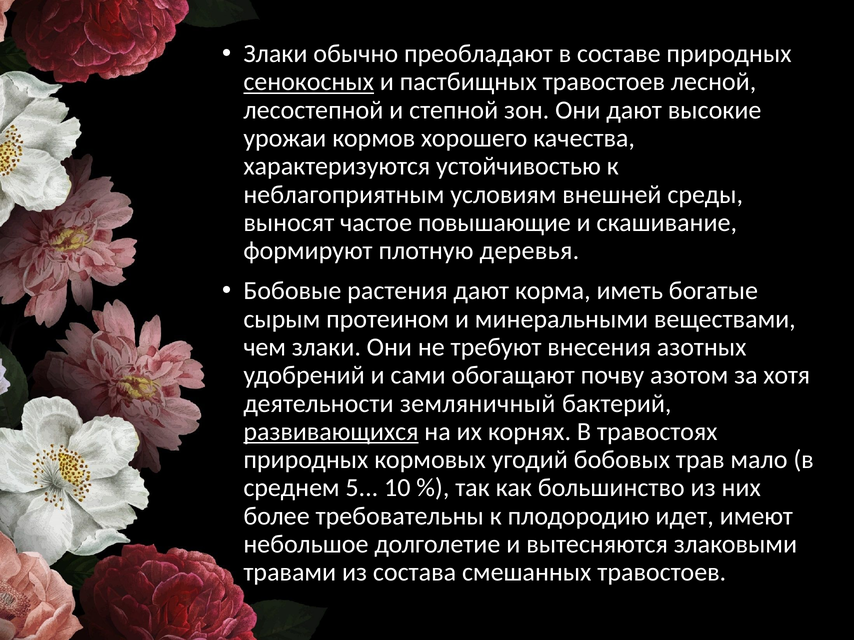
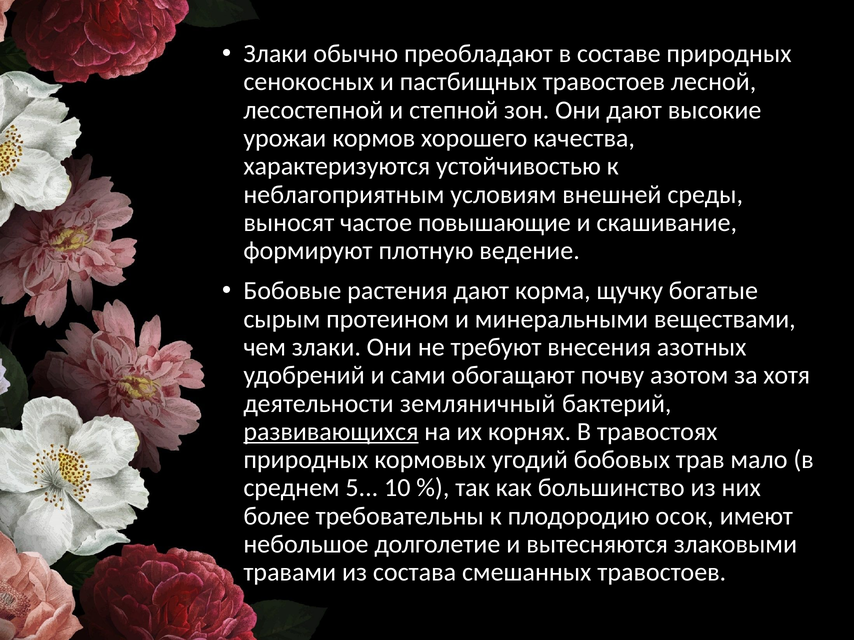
сенокосных underline: present -> none
деревья: деревья -> ведение
иметь: иметь -> щучку
идет: идет -> осок
